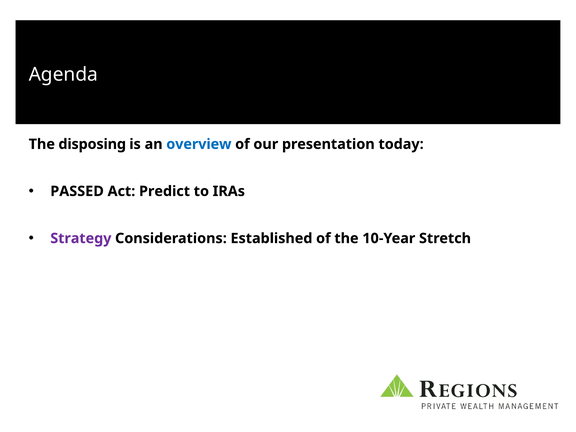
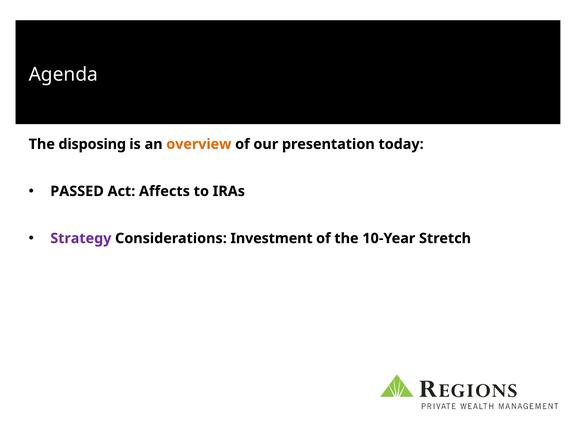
overview colour: blue -> orange
Predict: Predict -> Affects
Established: Established -> Investment
